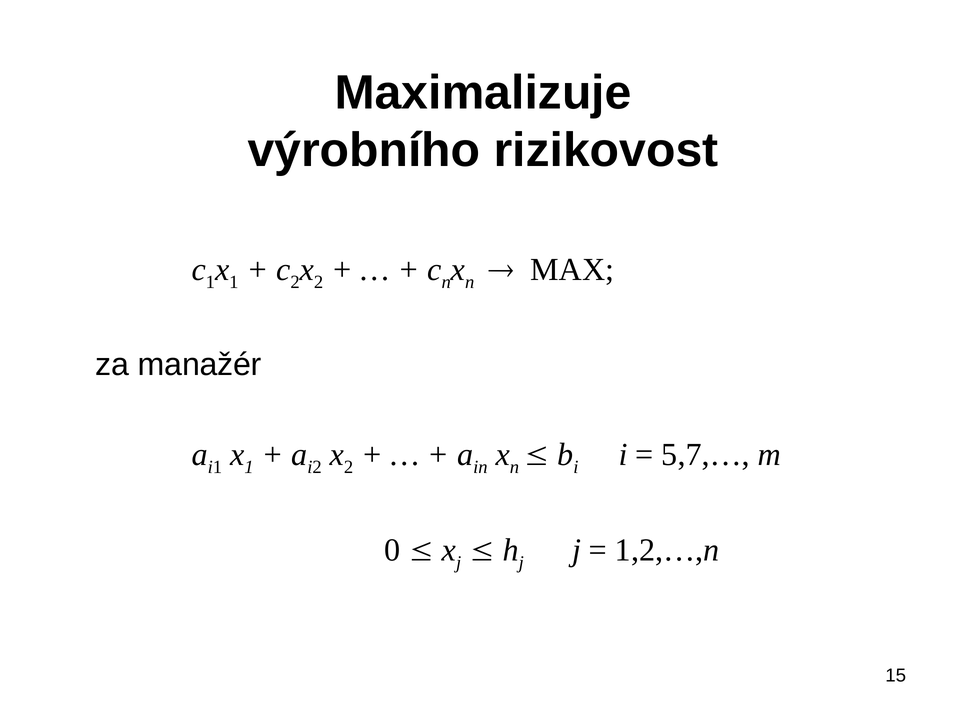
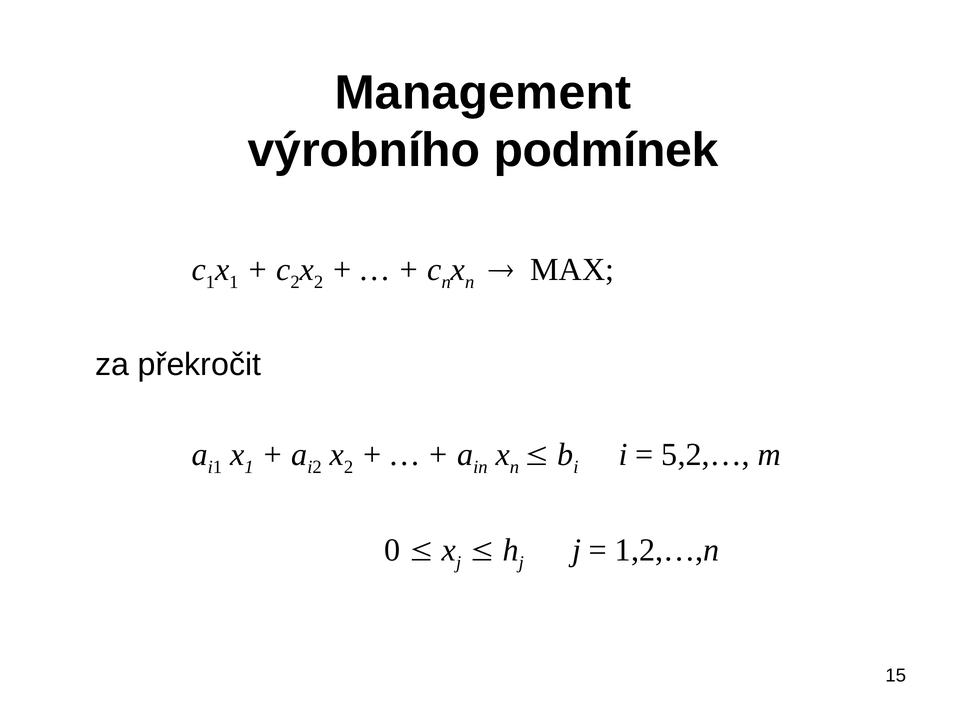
Maximalizuje: Maximalizuje -> Management
rizikovost: rizikovost -> podmínek
manažér: manažér -> překročit
5,7,…: 5,7,… -> 5,2,…
